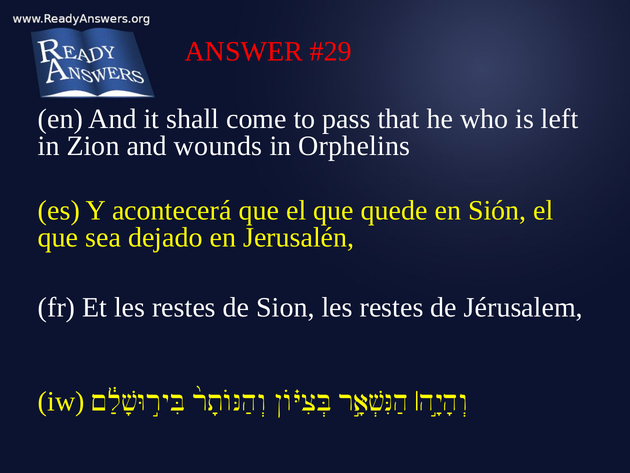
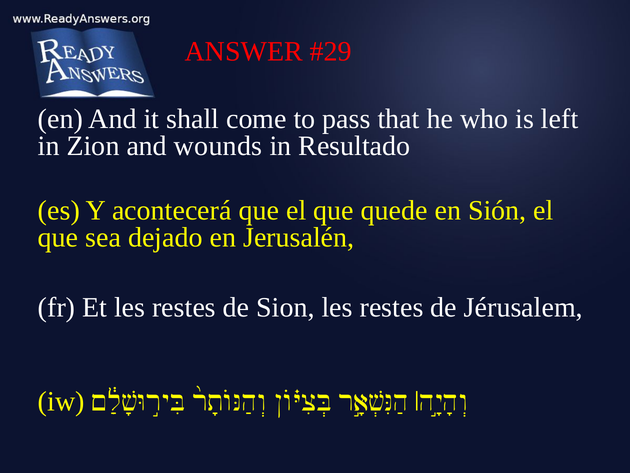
Orphelins: Orphelins -> Resultado
